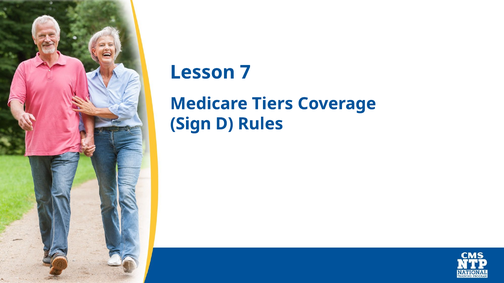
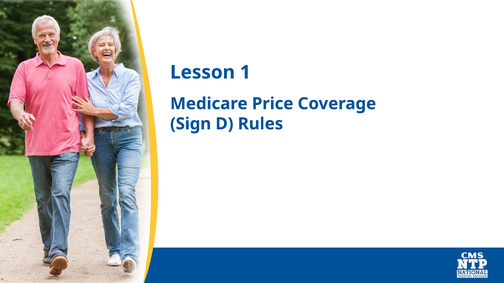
7: 7 -> 1
Tiers: Tiers -> Price
